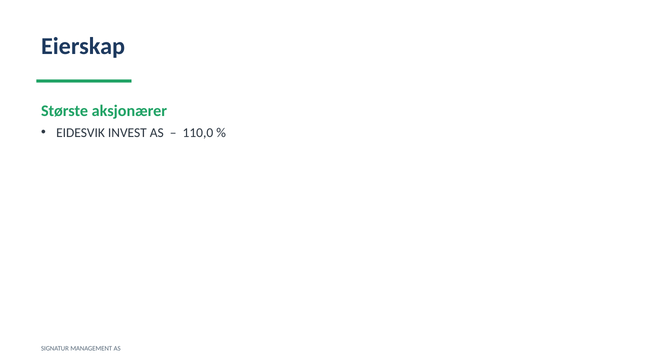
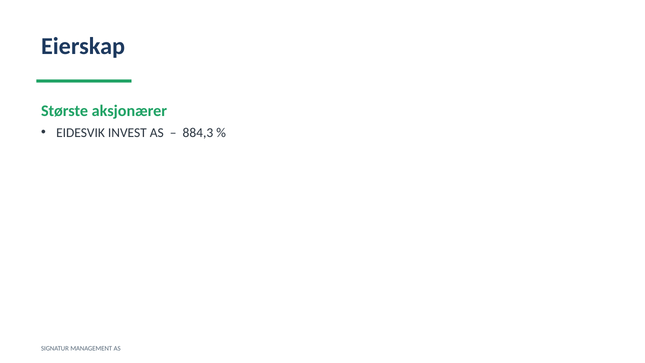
110,0: 110,0 -> 884,3
